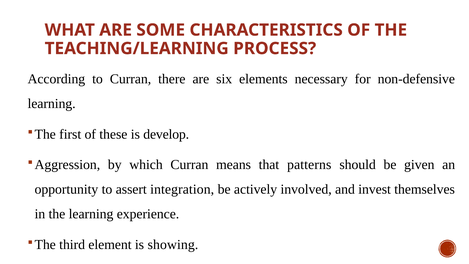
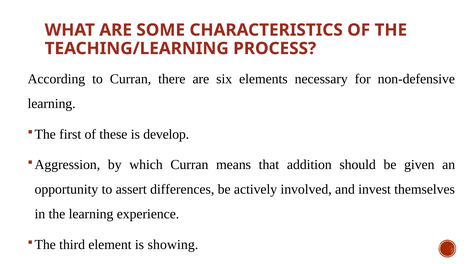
patterns: patterns -> addition
integration: integration -> differences
